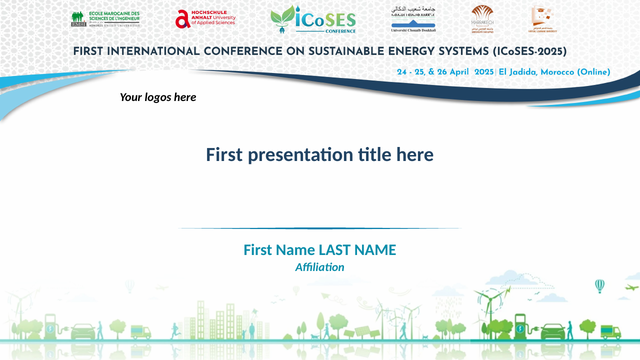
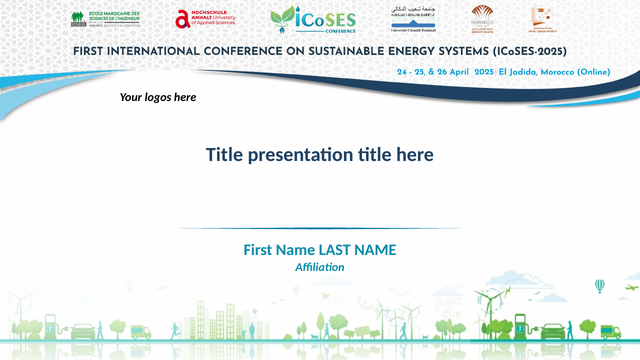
First at (224, 155): First -> Title
